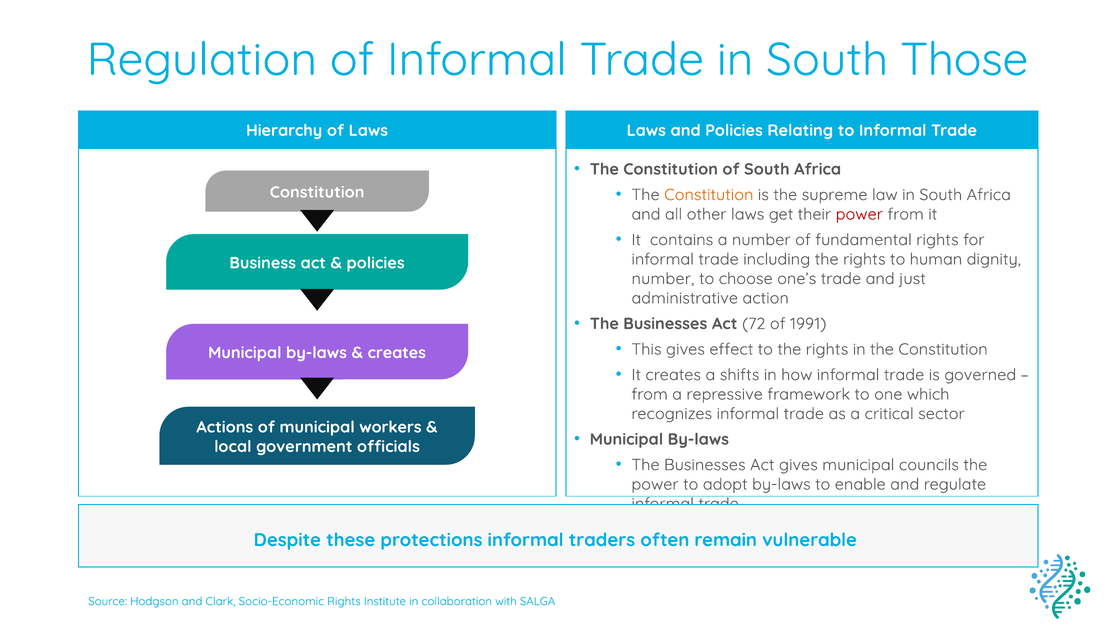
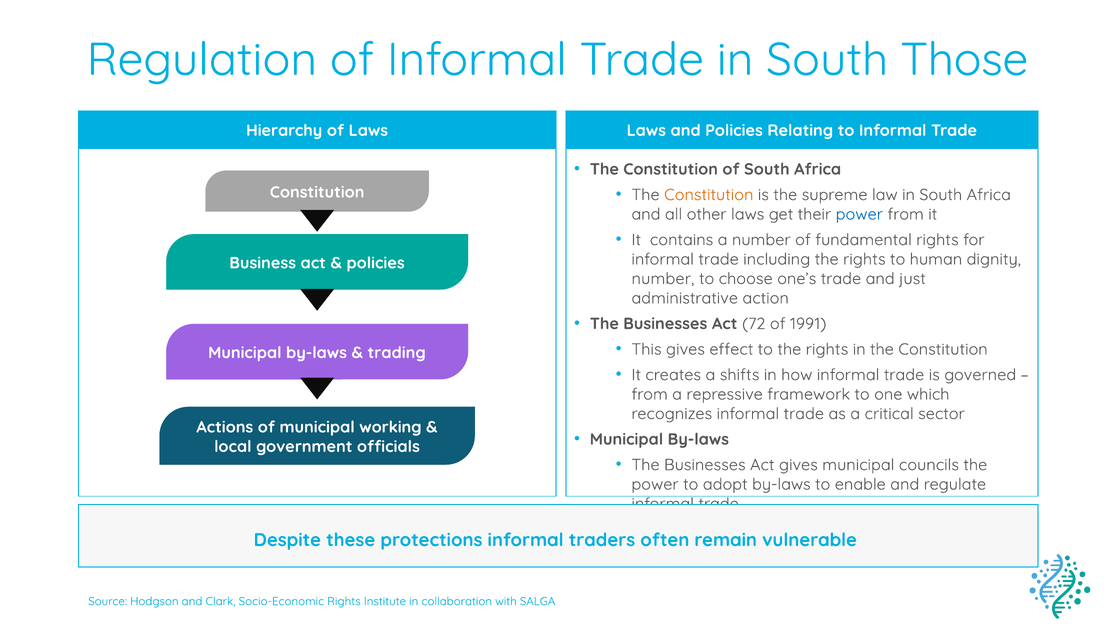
power at (859, 214) colour: red -> blue
creates at (397, 353): creates -> trading
workers: workers -> working
